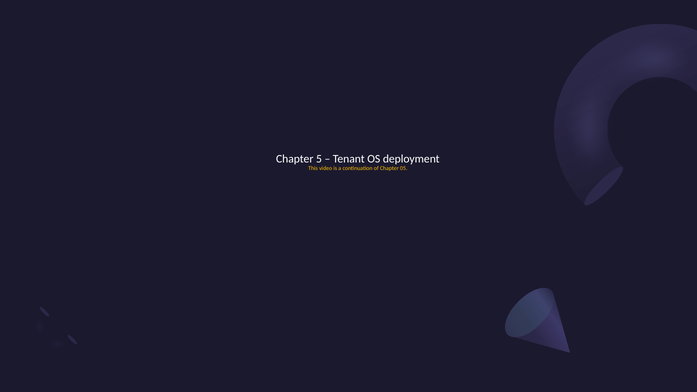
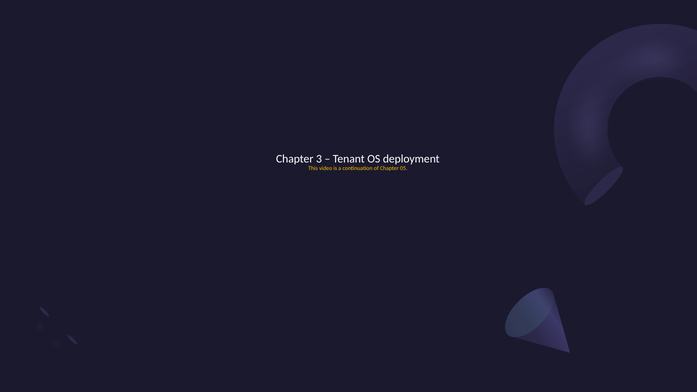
5: 5 -> 3
